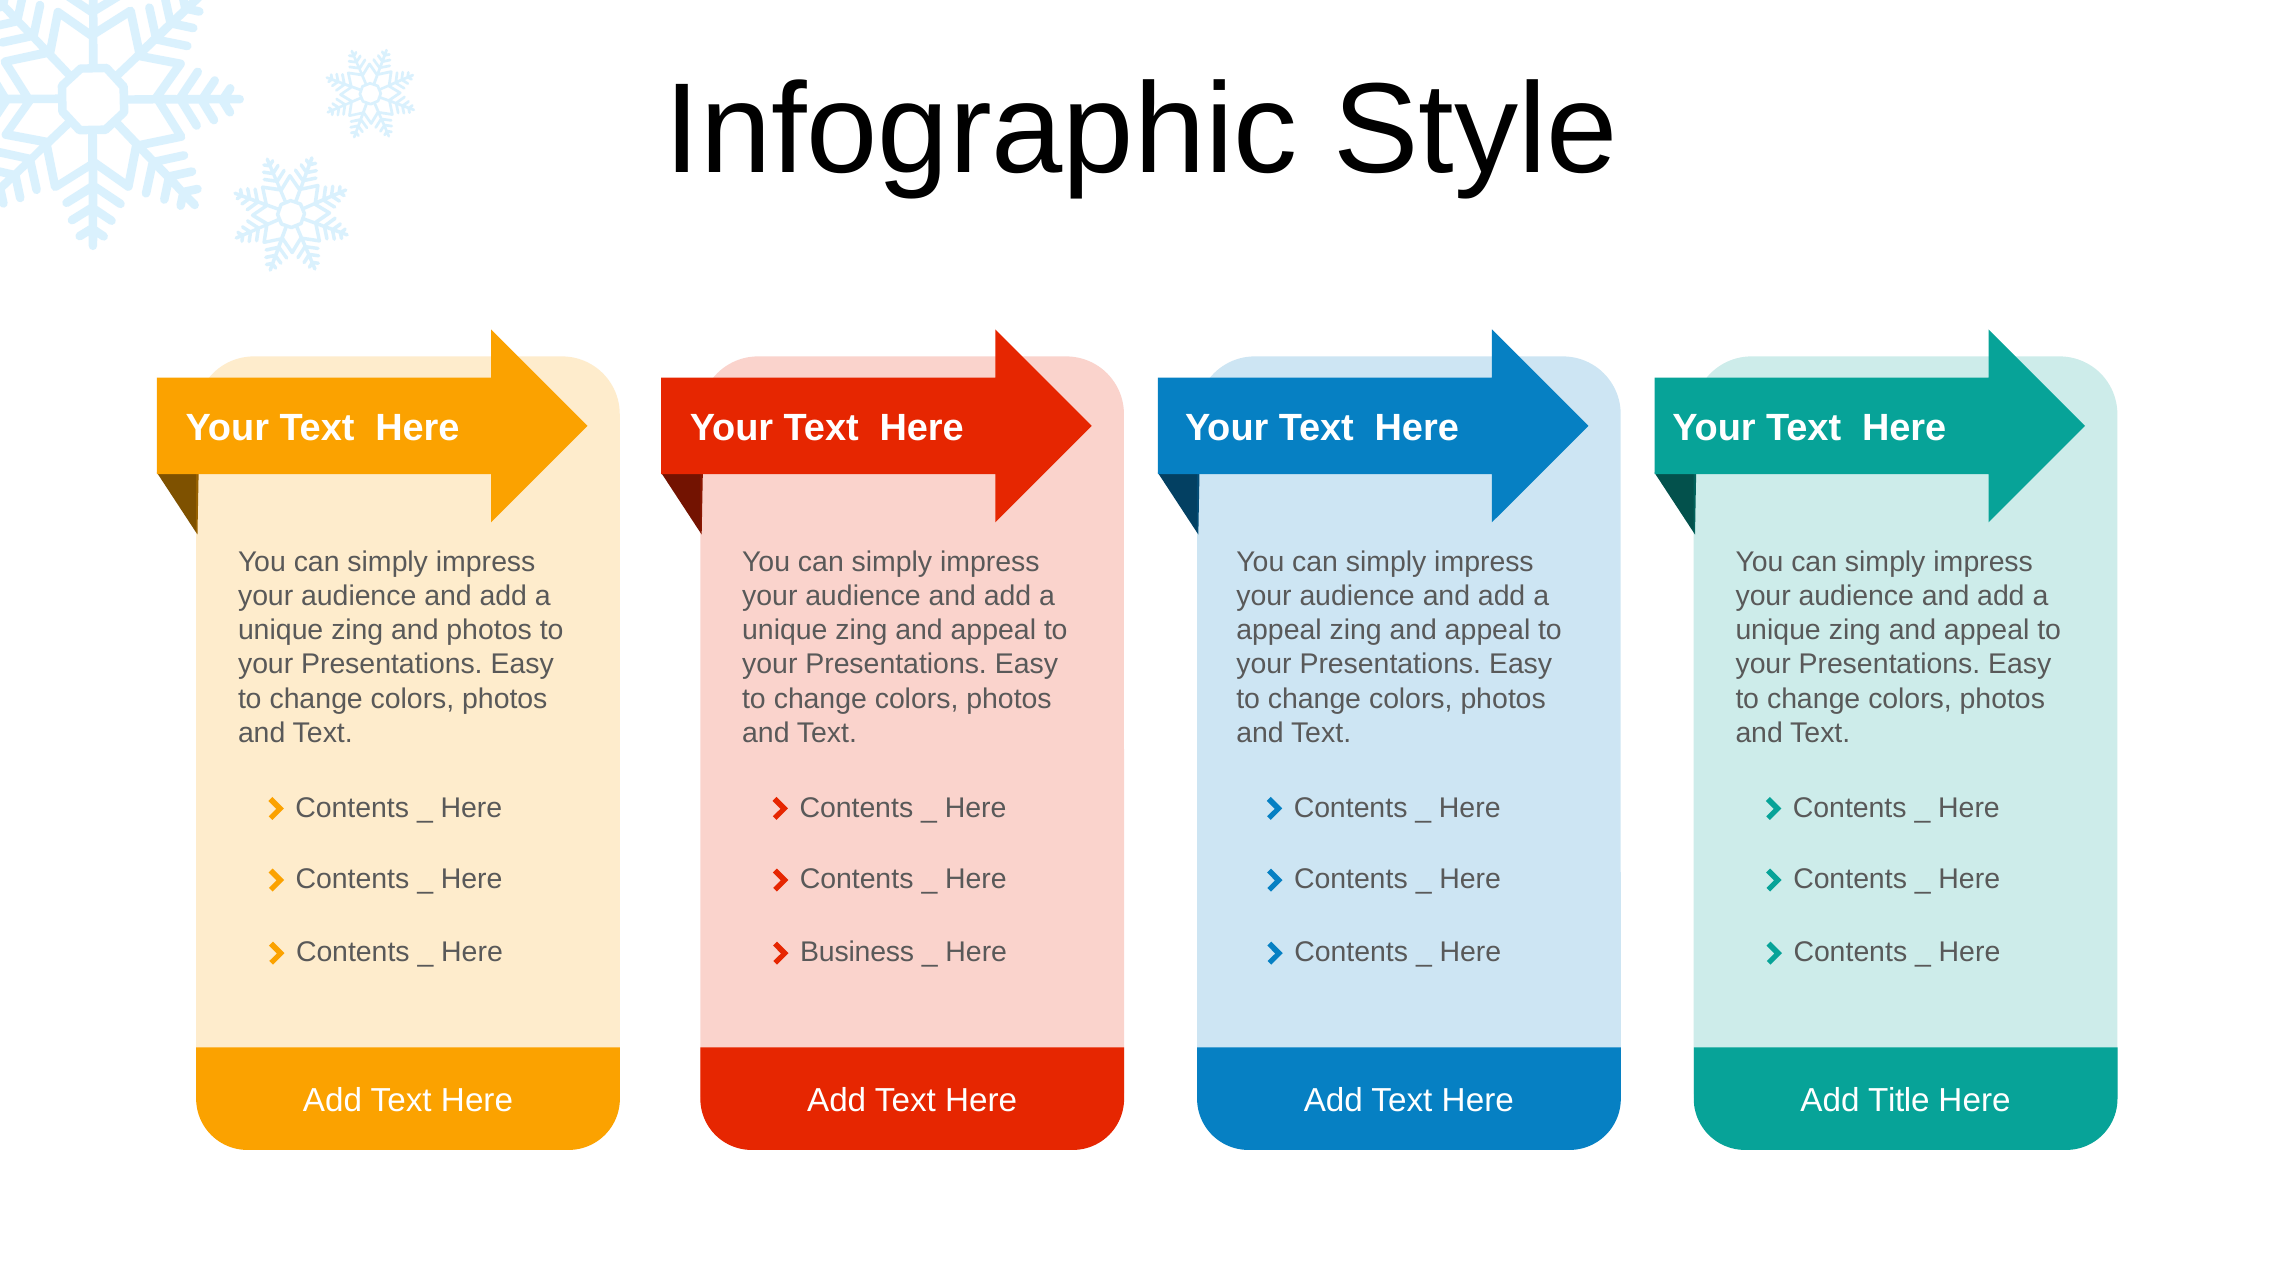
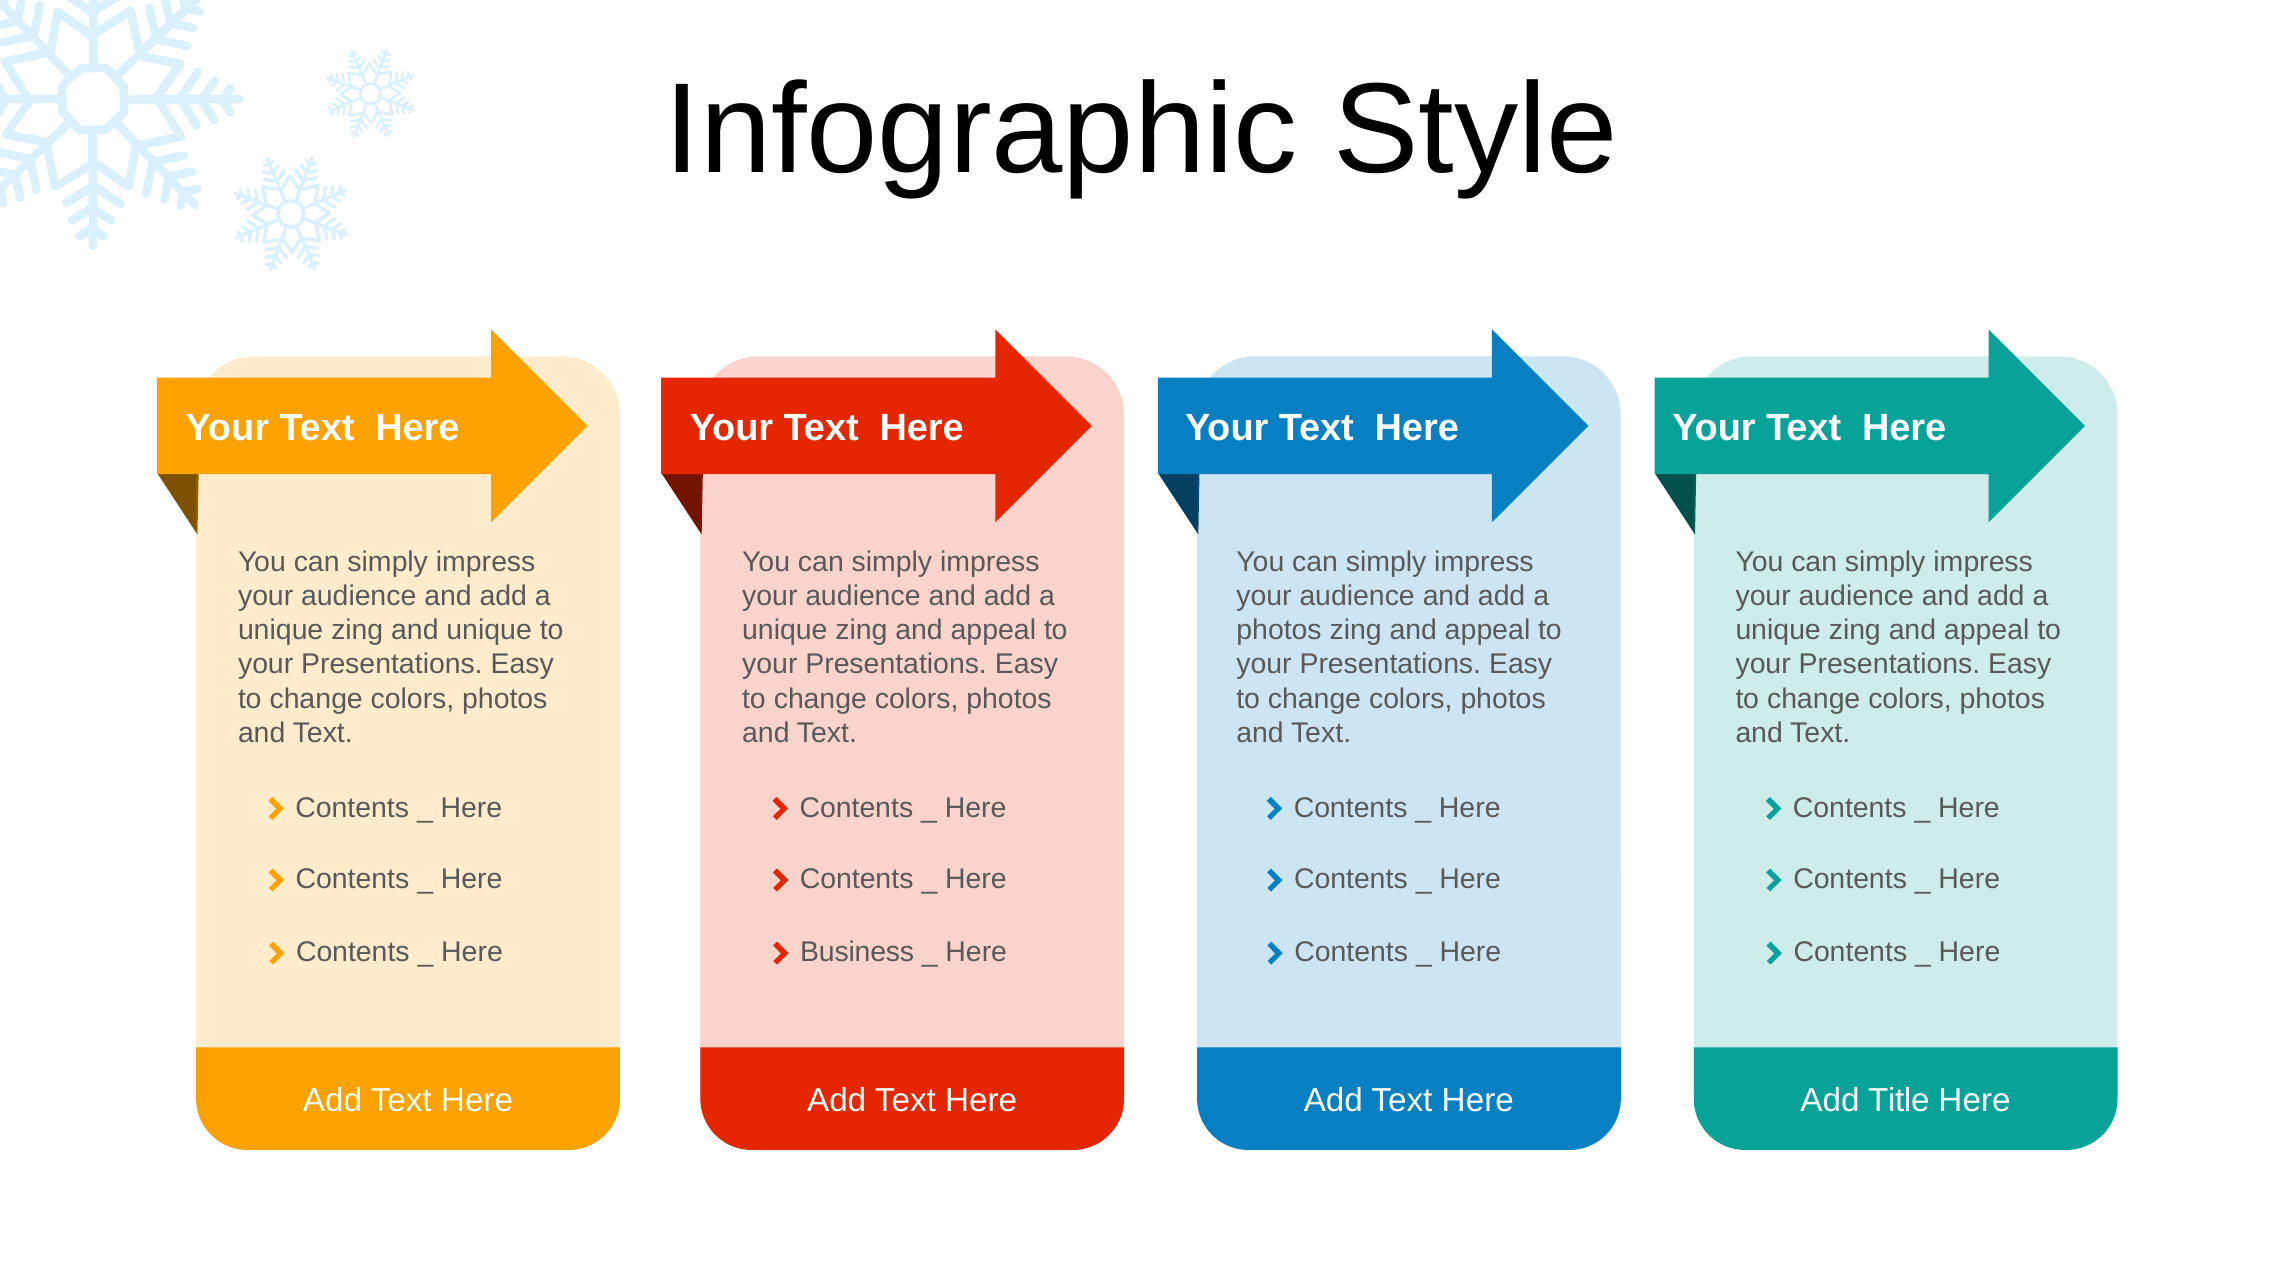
and photos: photos -> unique
appeal at (1279, 630): appeal -> photos
